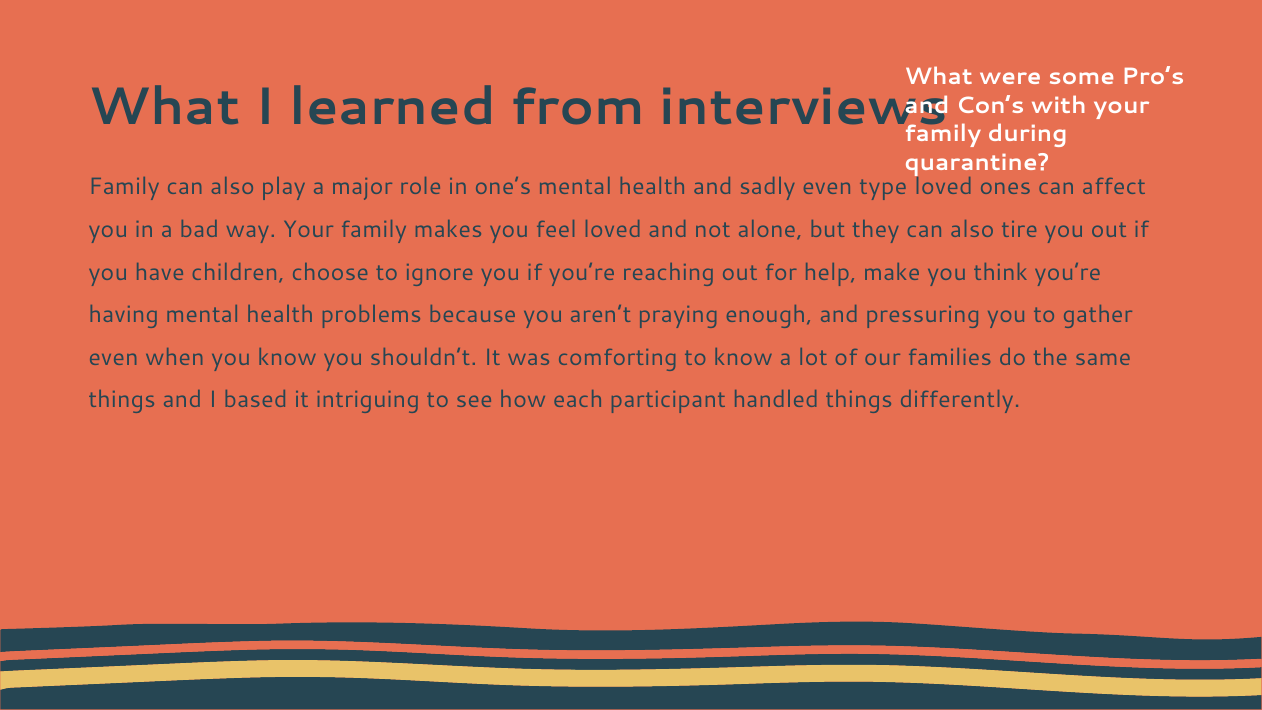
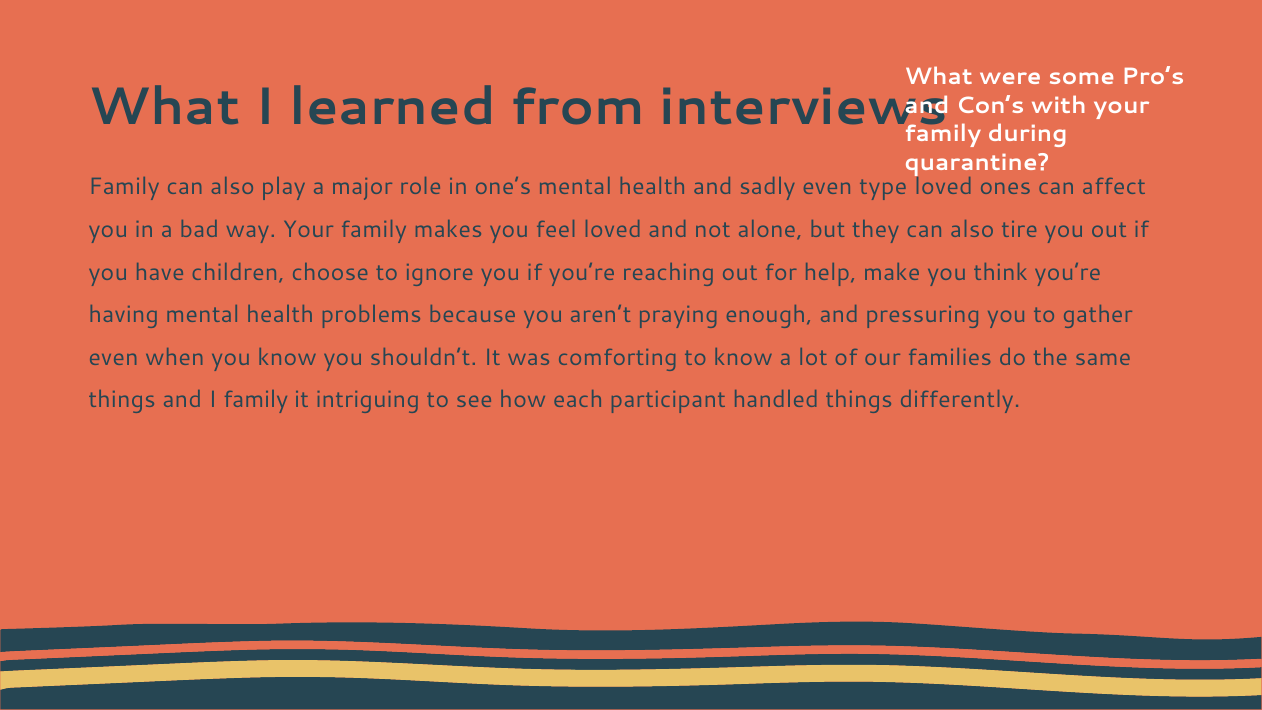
I based: based -> family
